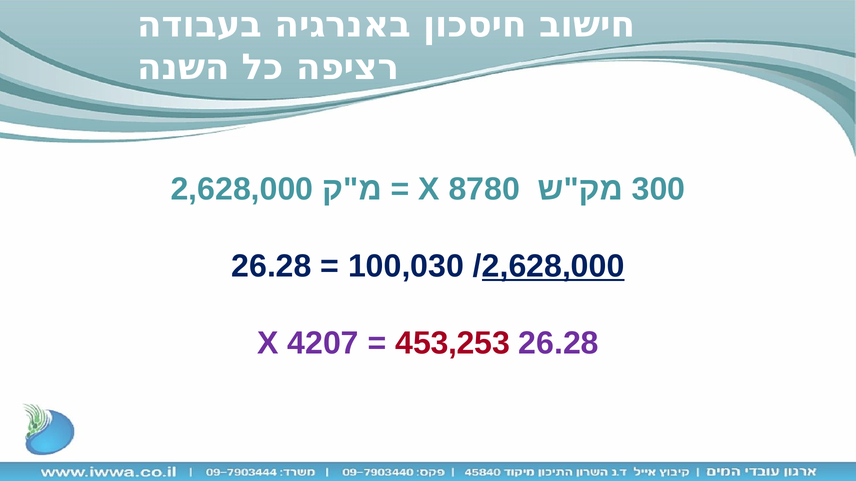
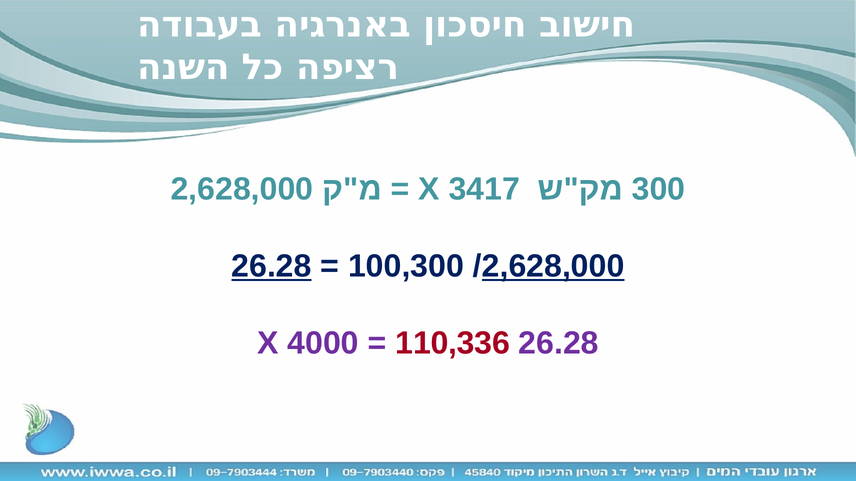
8780: 8780 -> 3417
26.28 at (271, 267) underline: none -> present
100,030: 100,030 -> 100,300
4207: 4207 -> 4000
453,253: 453,253 -> 110,336
